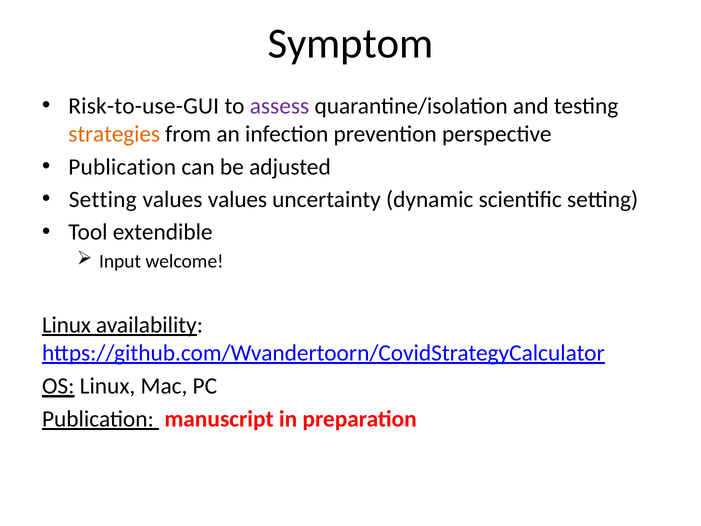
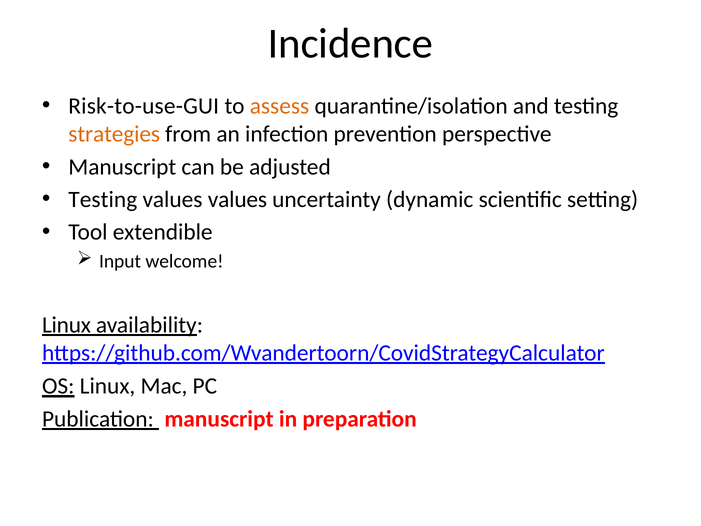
Symptom: Symptom -> Incidence
assess colour: purple -> orange
Publication at (122, 167): Publication -> Manuscript
Setting at (103, 199): Setting -> Testing
